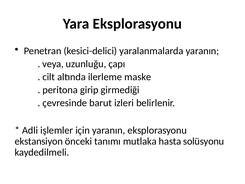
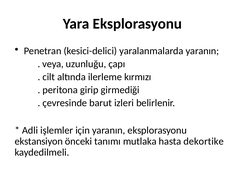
maske: maske -> kırmızı
solüsyonu: solüsyonu -> dekortike
